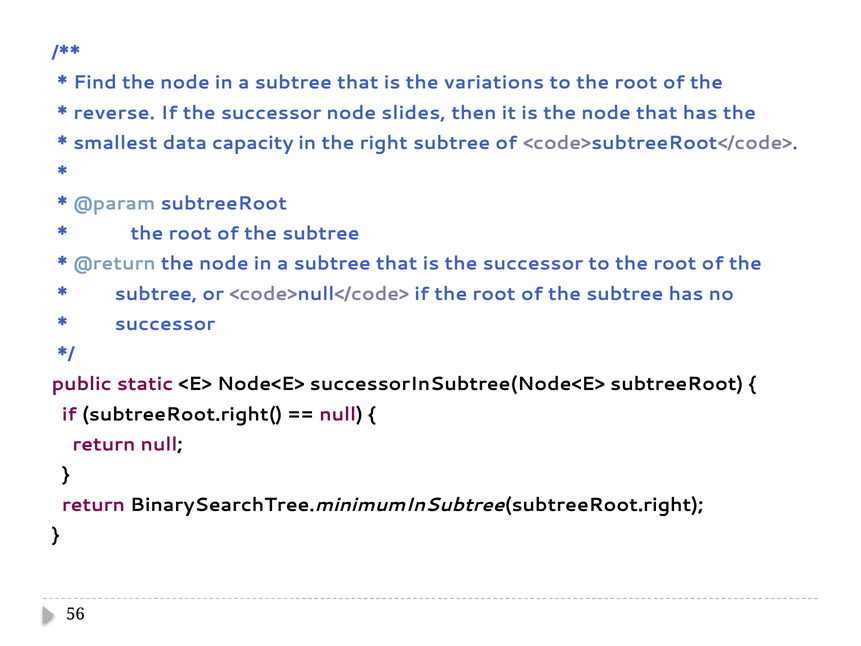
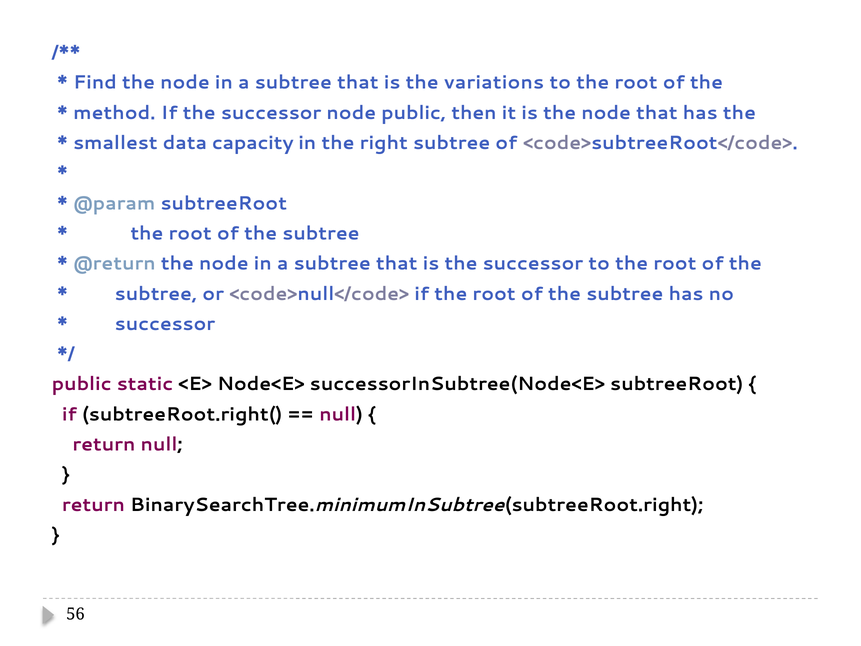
reverse: reverse -> method
node slides: slides -> public
